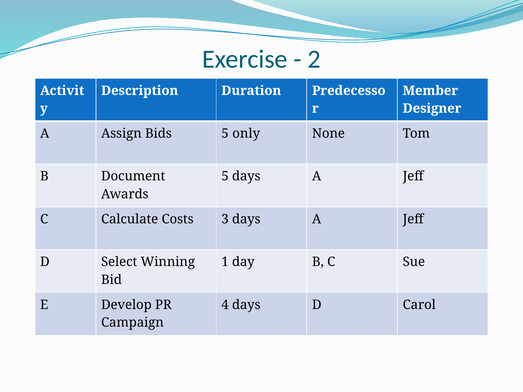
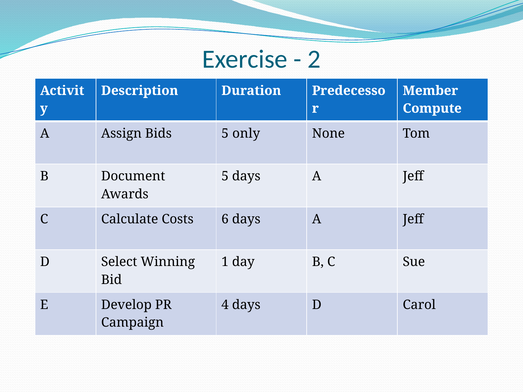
Designer: Designer -> Compute
3: 3 -> 6
